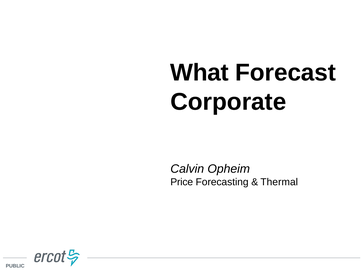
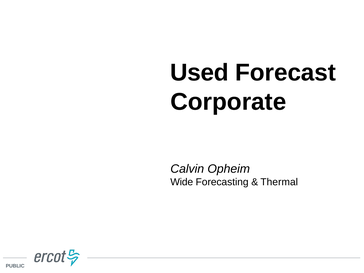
What: What -> Used
Price: Price -> Wide
